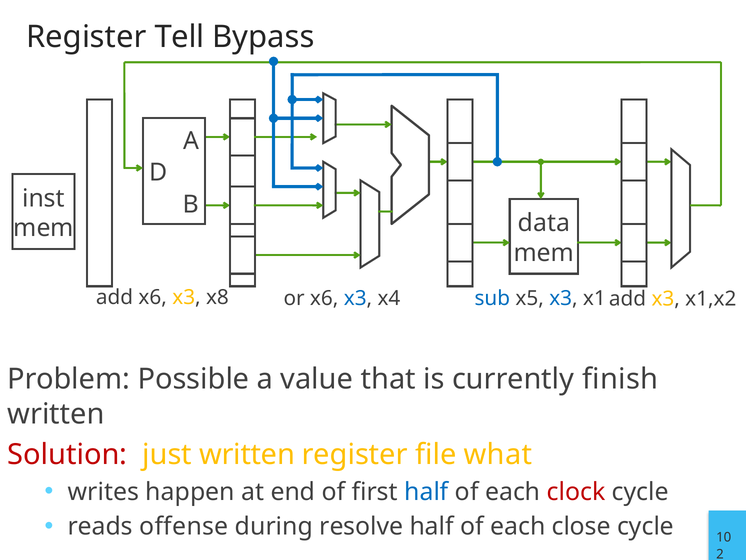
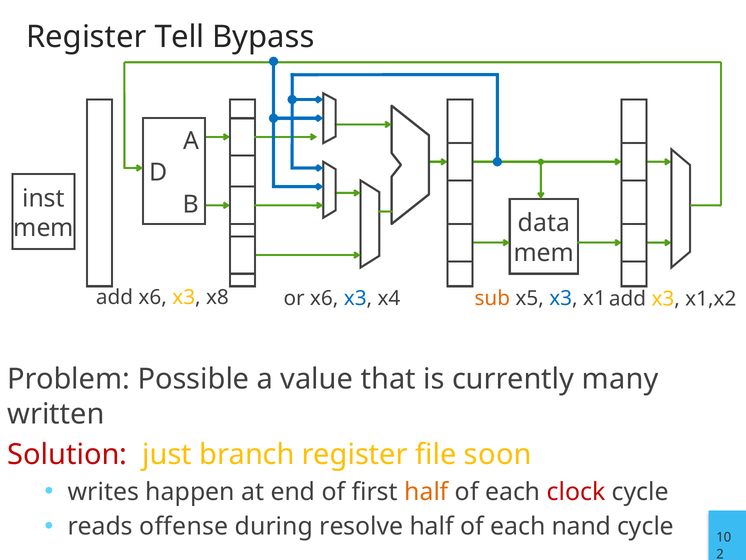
sub colour: blue -> orange
finish: finish -> many
just written: written -> branch
what: what -> soon
half at (426, 491) colour: blue -> orange
close: close -> nand
